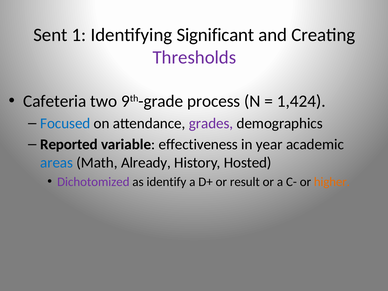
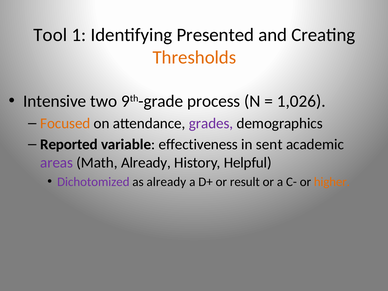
Sent: Sent -> Tool
Significant: Significant -> Presented
Thresholds colour: purple -> orange
Cafeteria: Cafeteria -> Intensive
1,424: 1,424 -> 1,026
Focused colour: blue -> orange
year: year -> sent
areas colour: blue -> purple
Hosted: Hosted -> Helpful
as identify: identify -> already
